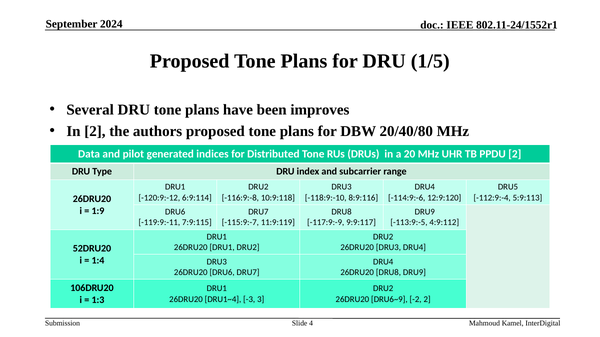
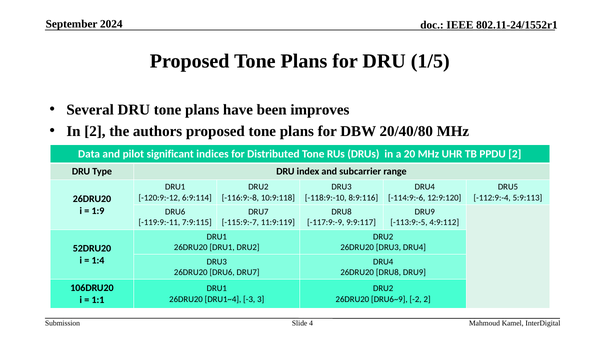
generated: generated -> significant
1:3: 1:3 -> 1:1
